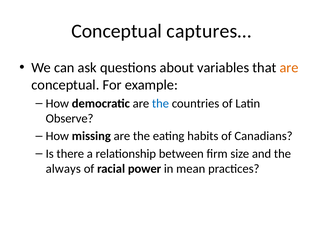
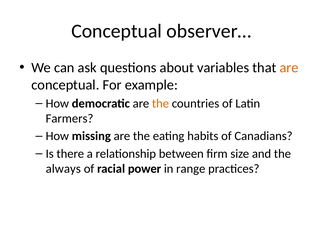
captures…: captures… -> observer…
the at (160, 104) colour: blue -> orange
Observe: Observe -> Farmers
mean: mean -> range
